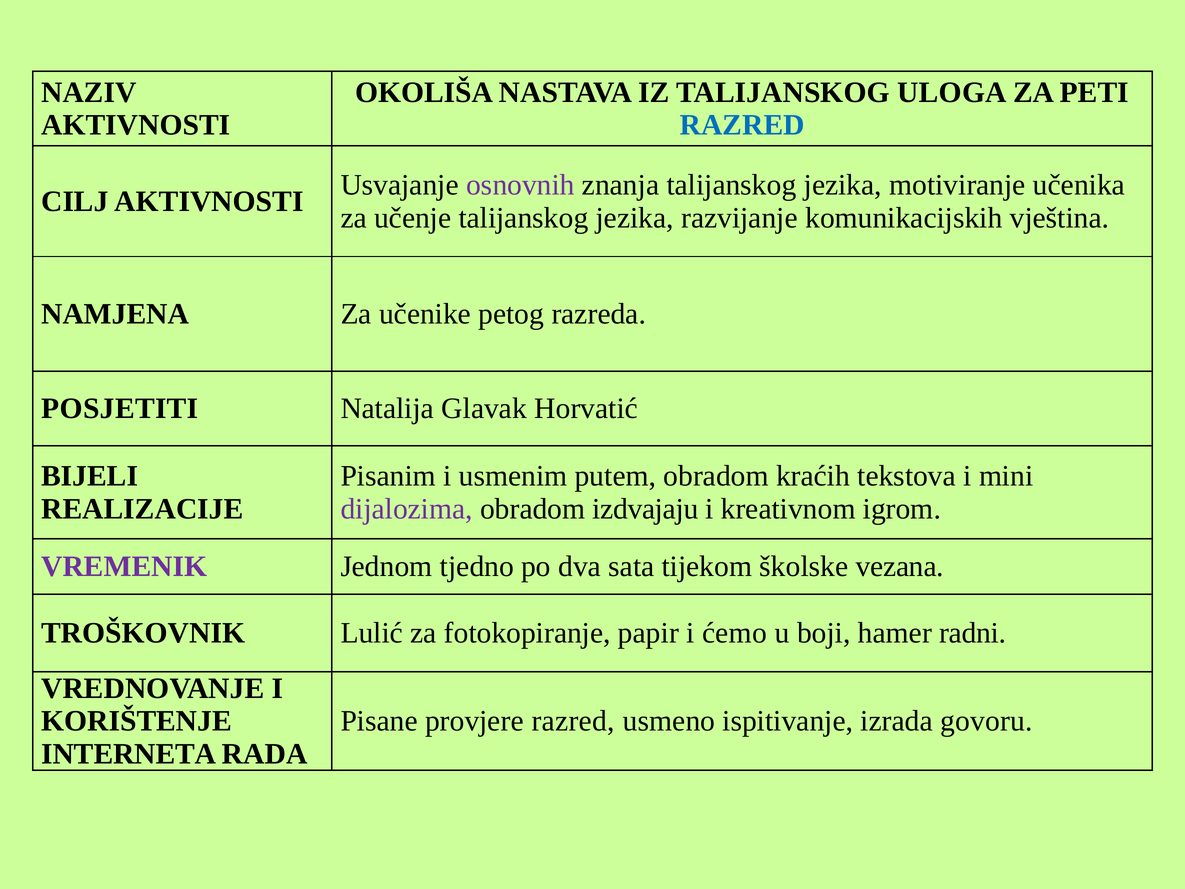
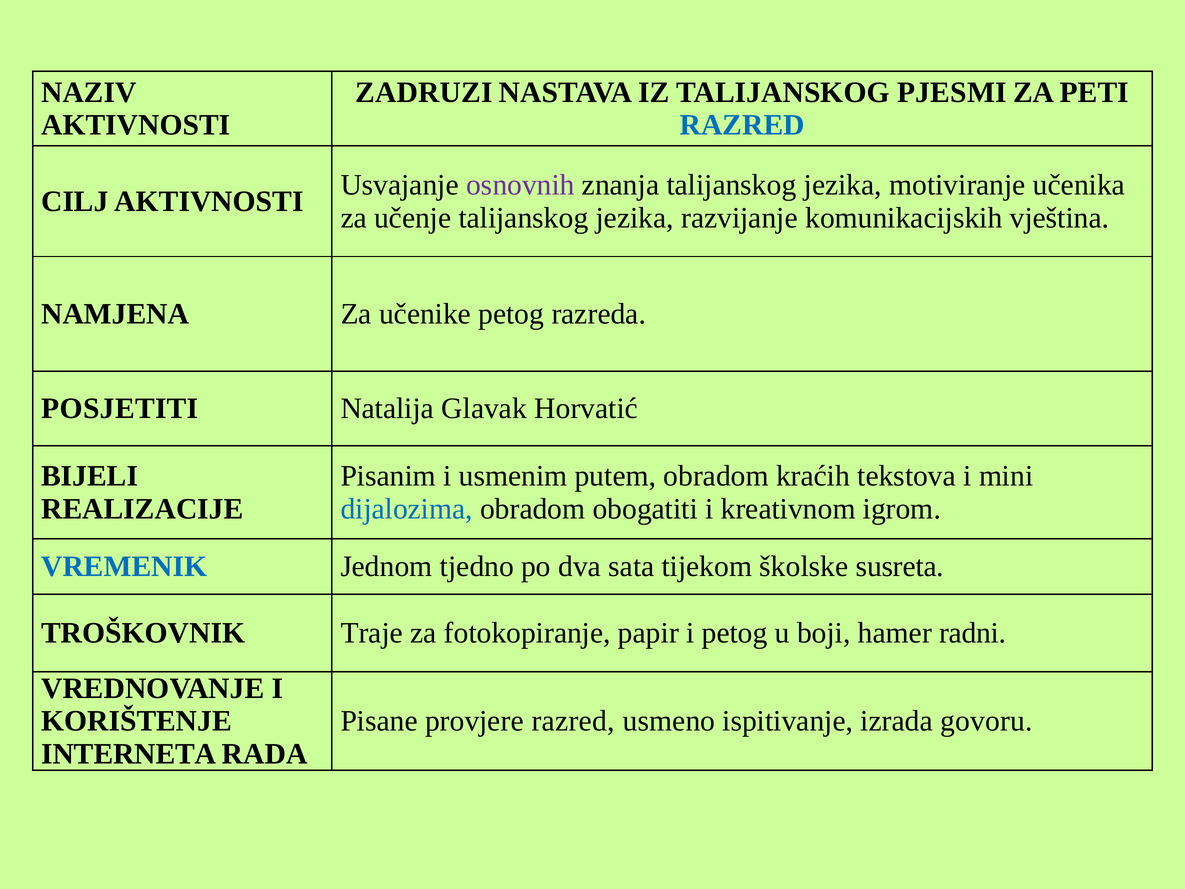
OKOLIŠA: OKOLIŠA -> ZADRUZI
ULOGA: ULOGA -> PJESMI
dijalozima colour: purple -> blue
izdvajaju: izdvajaju -> obogatiti
VREMENIK colour: purple -> blue
vezana: vezana -> susreta
Lulić: Lulić -> Traje
i ćemo: ćemo -> petog
